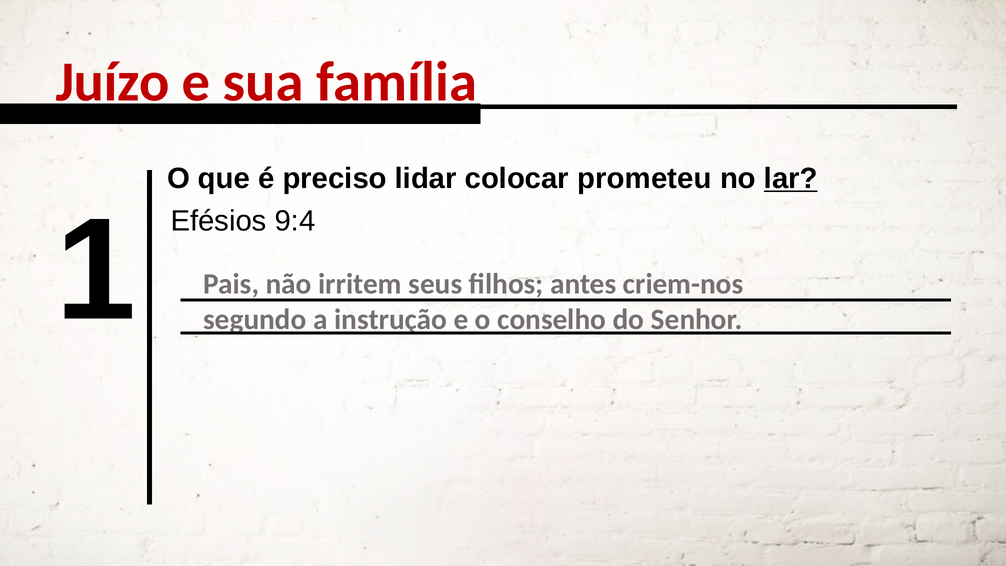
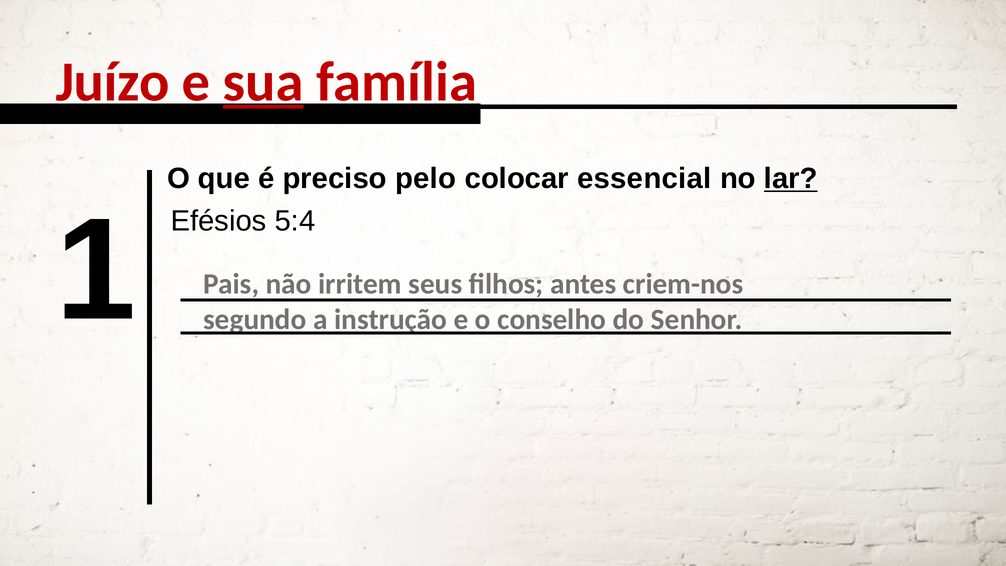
sua underline: none -> present
lidar: lidar -> pelo
prometeu: prometeu -> essencial
9:4: 9:4 -> 5:4
